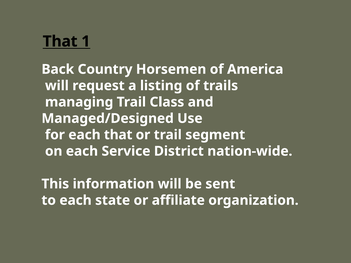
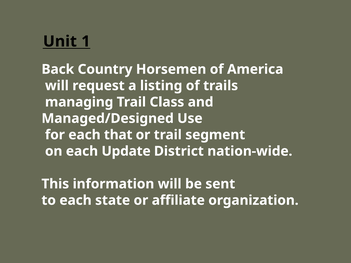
That at (60, 41): That -> Unit
Service: Service -> Update
